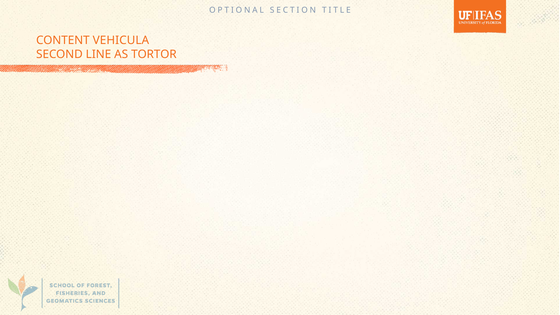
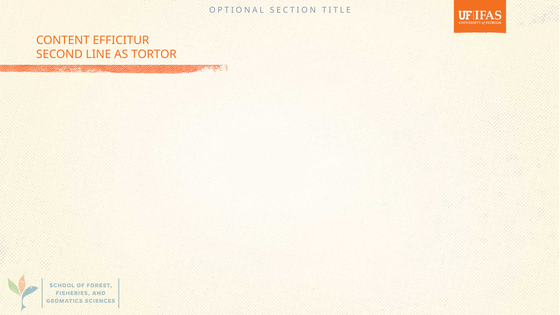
VEHICULA: VEHICULA -> EFFICITUR
